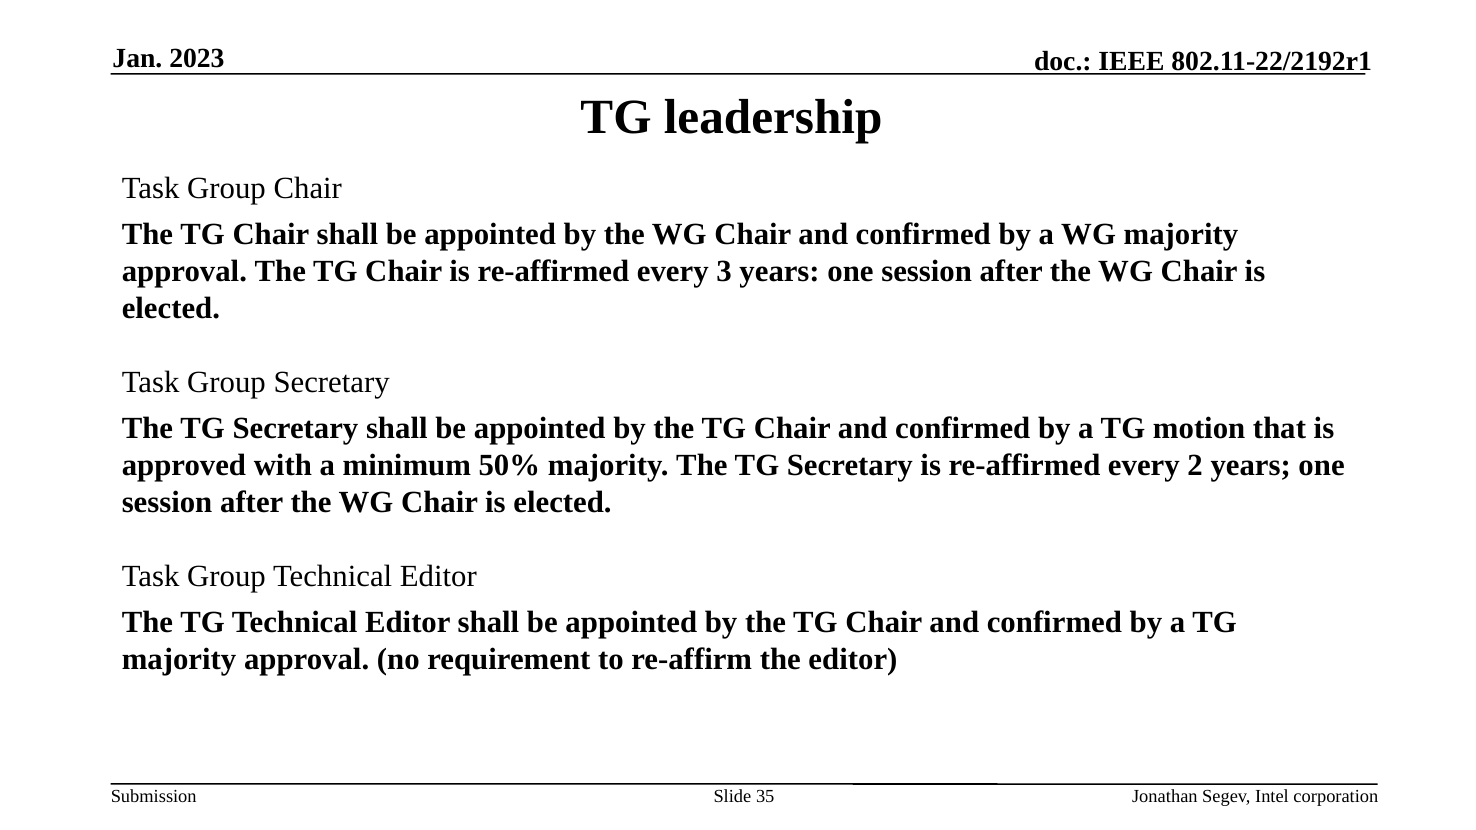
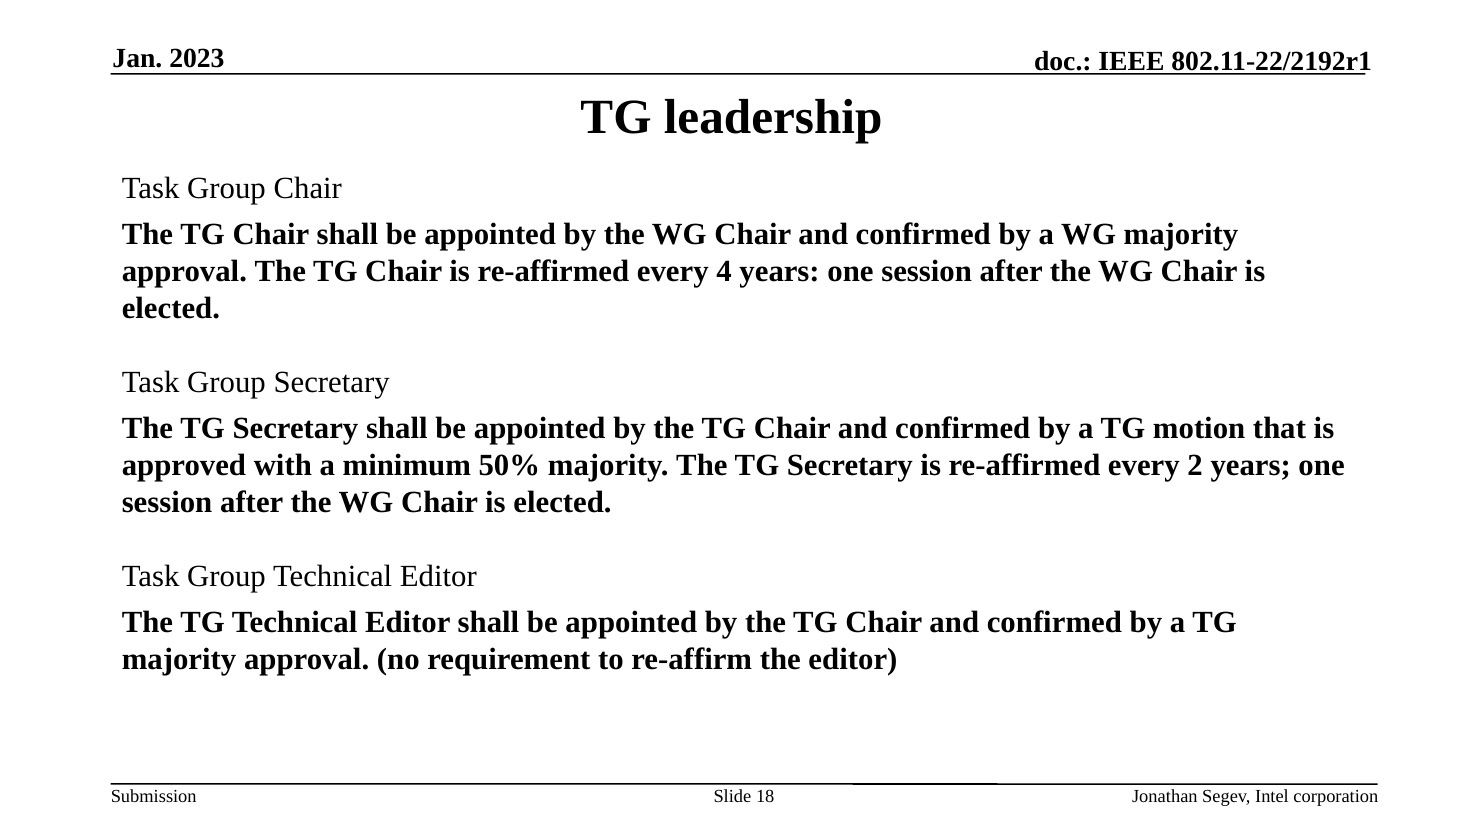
3: 3 -> 4
35: 35 -> 18
